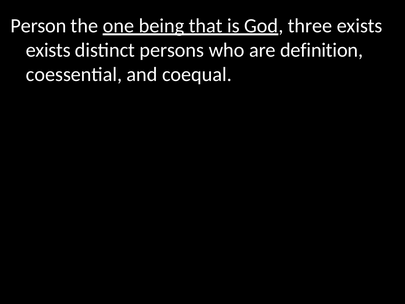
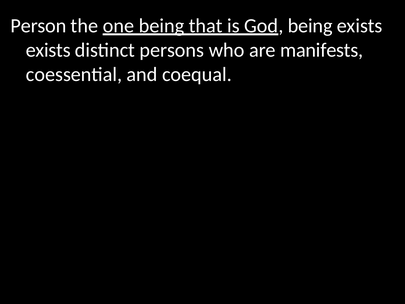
God three: three -> being
definition: definition -> manifests
